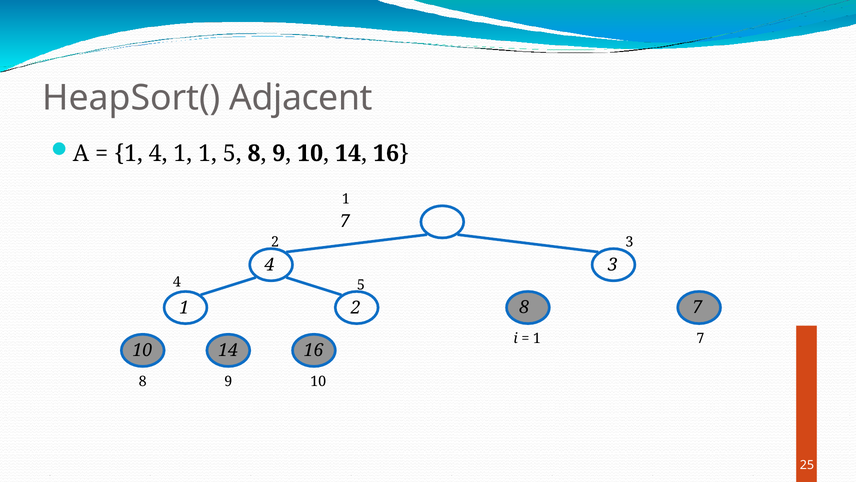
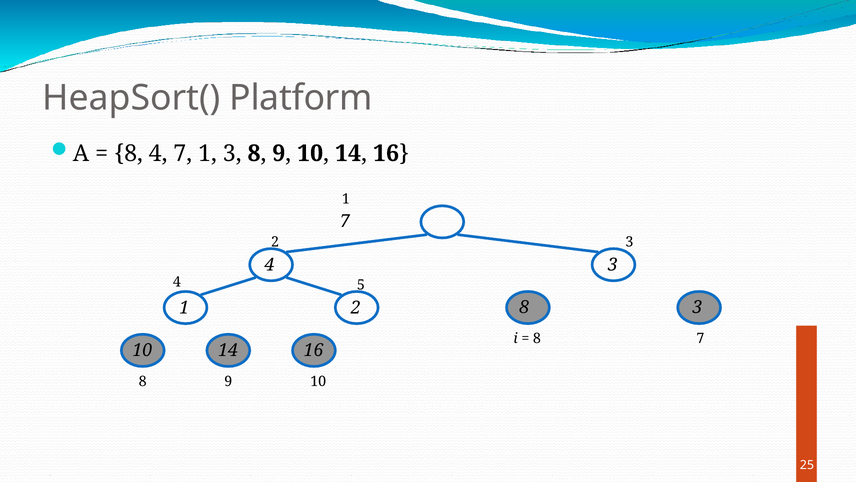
Adjacent: Adjacent -> Platform
1 at (129, 153): 1 -> 8
1 at (183, 153): 1 -> 7
5 at (232, 153): 5 -> 3
2 7: 7 -> 3
1 at (537, 338): 1 -> 8
